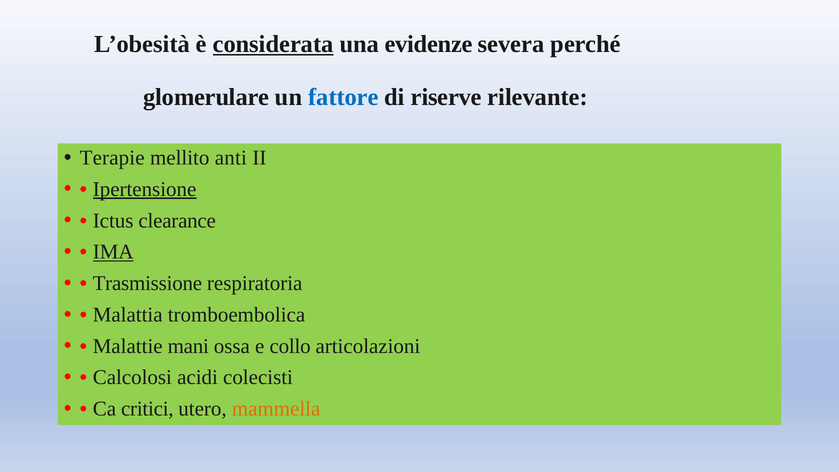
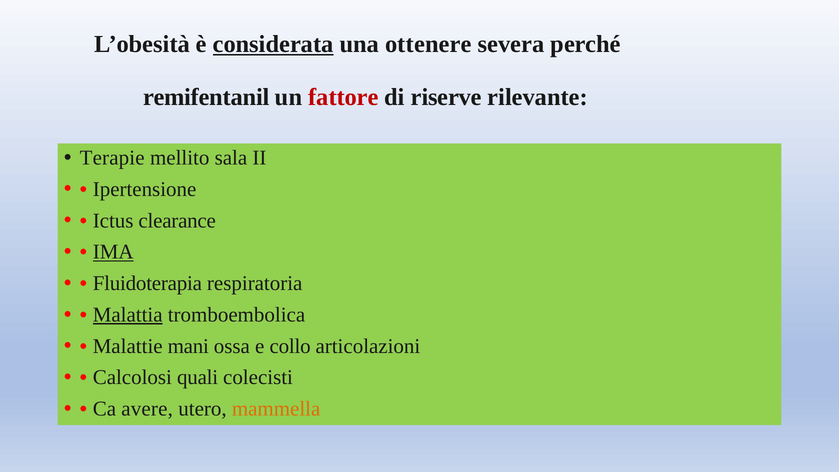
evidenze: evidenze -> ottenere
glomerulare: glomerulare -> remifentanil
fattore colour: blue -> red
anti: anti -> sala
Ipertensione underline: present -> none
Trasmissione: Trasmissione -> Fluidoterapia
Malattia underline: none -> present
acidi: acidi -> quali
critici: critici -> avere
